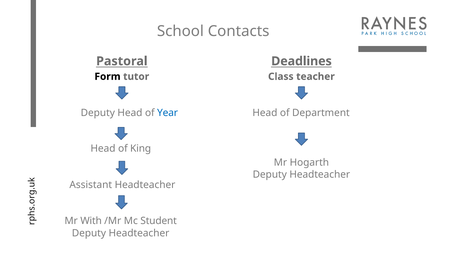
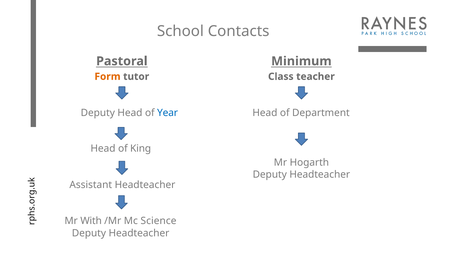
Deadlines: Deadlines -> Minimum
Form colour: black -> orange
Student: Student -> Science
